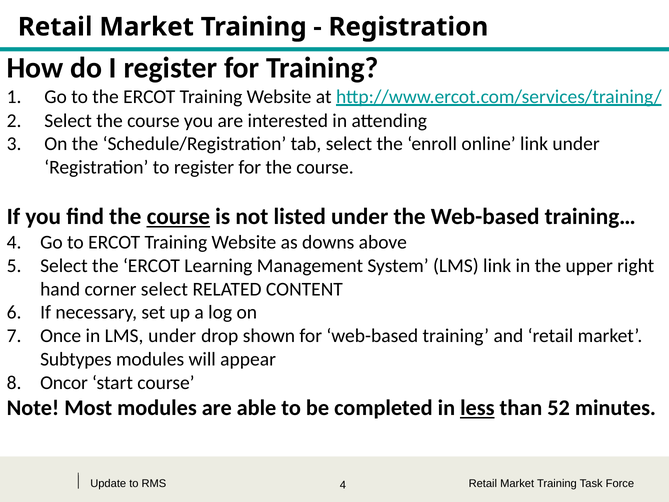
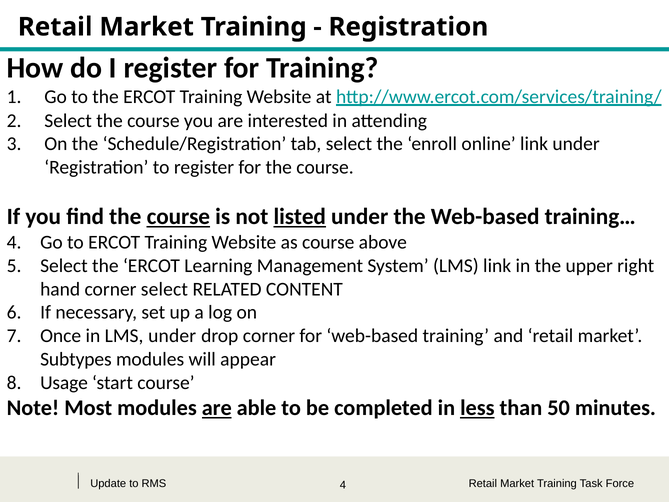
listed underline: none -> present
as downs: downs -> course
drop shown: shown -> corner
Oncor: Oncor -> Usage
are at (217, 408) underline: none -> present
52: 52 -> 50
